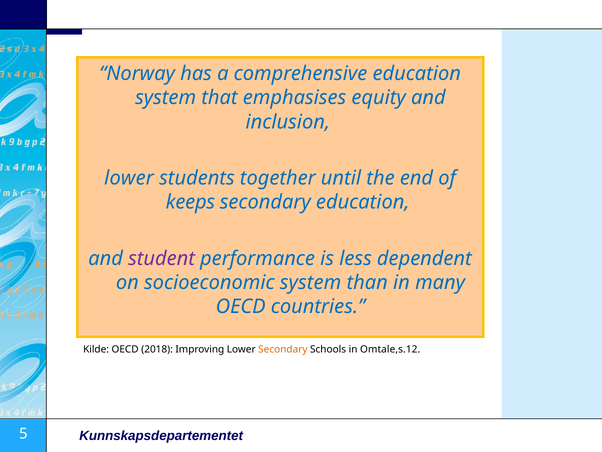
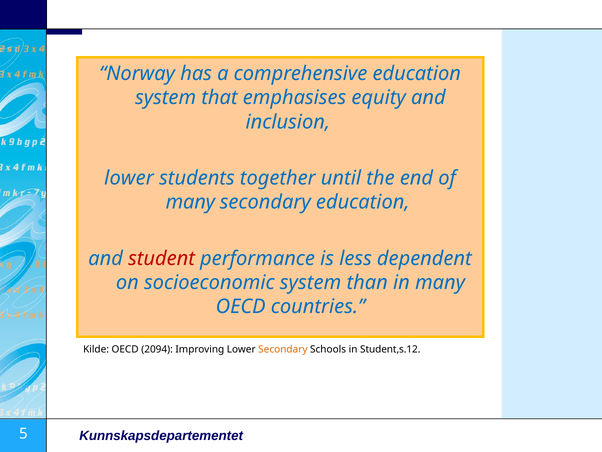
keeps at (190, 202): keeps -> many
student colour: purple -> red
2018: 2018 -> 2094
Omtale,s.12: Omtale,s.12 -> Student,s.12
